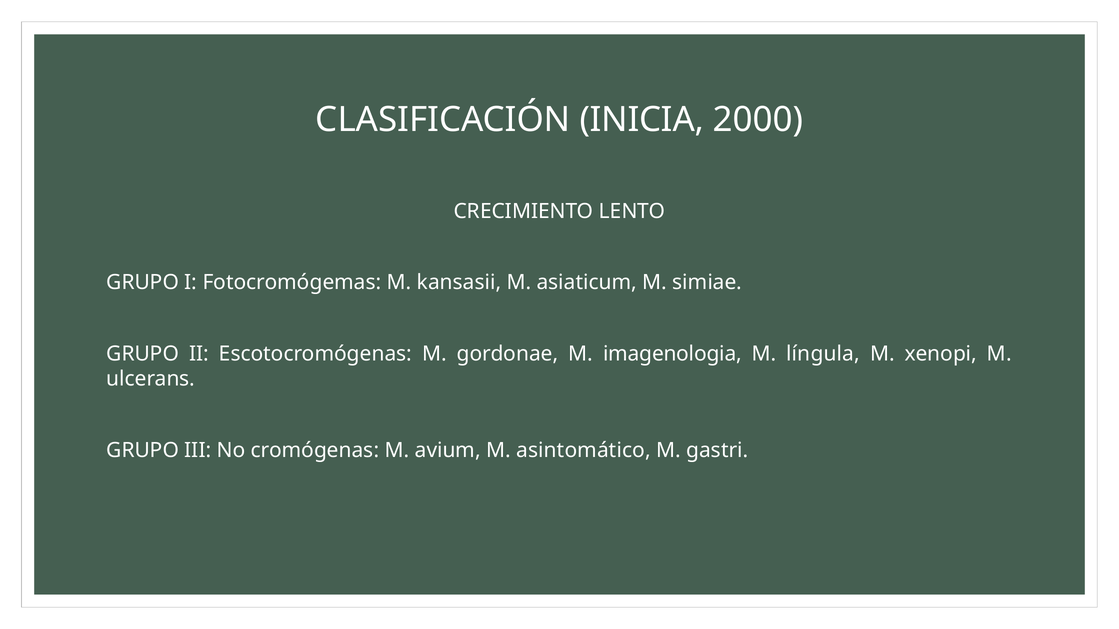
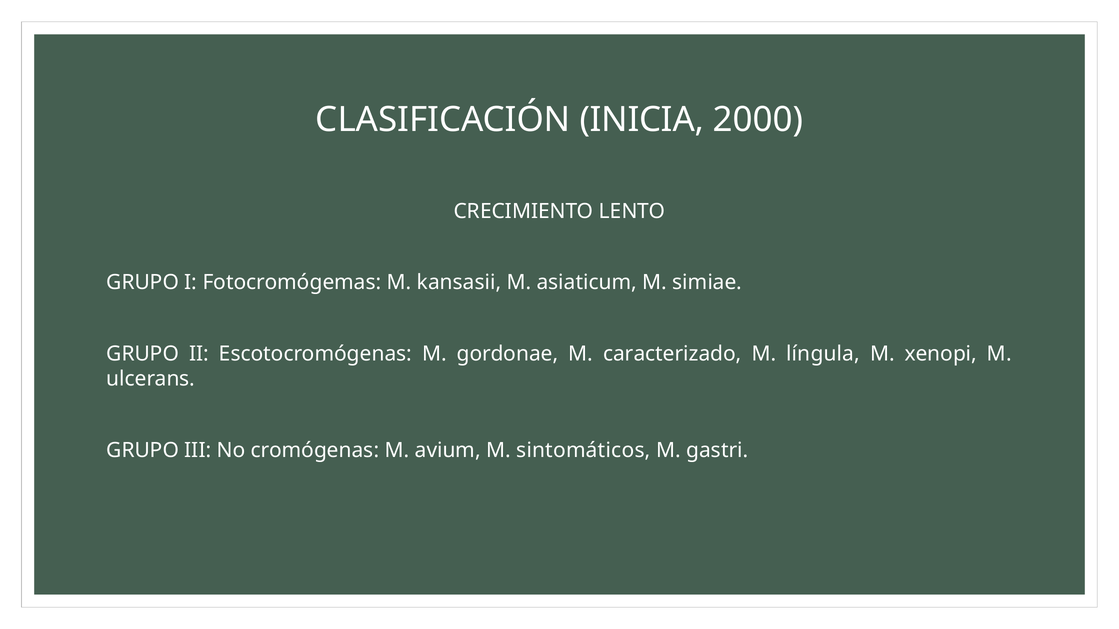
imagenologia: imagenologia -> caracterizado
asintomático: asintomático -> sintomáticos
